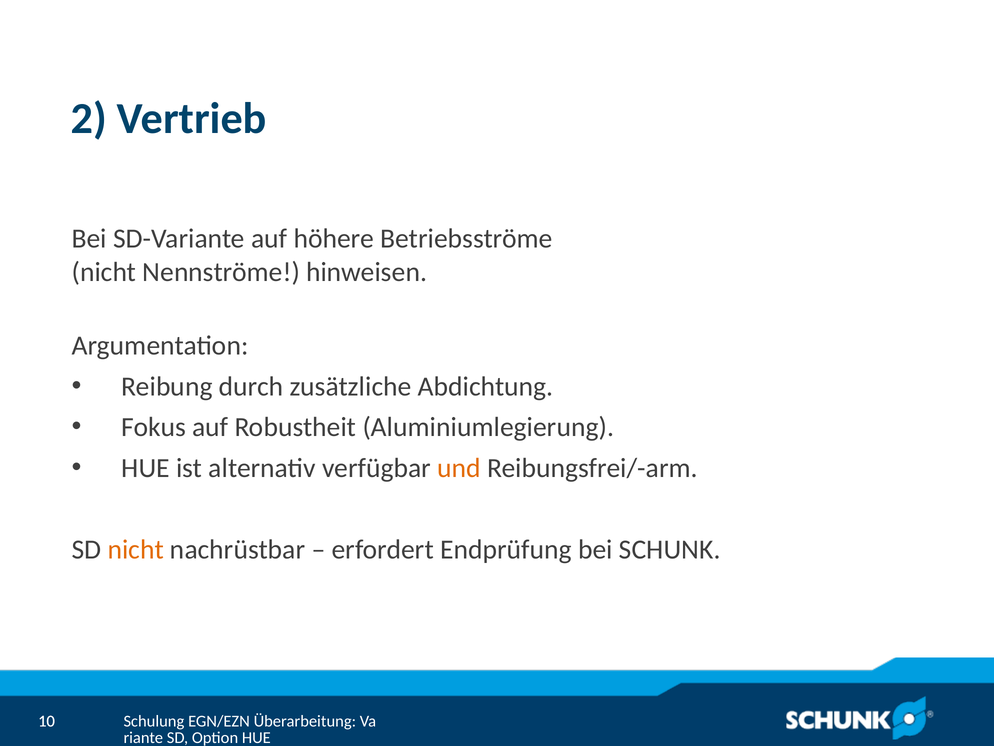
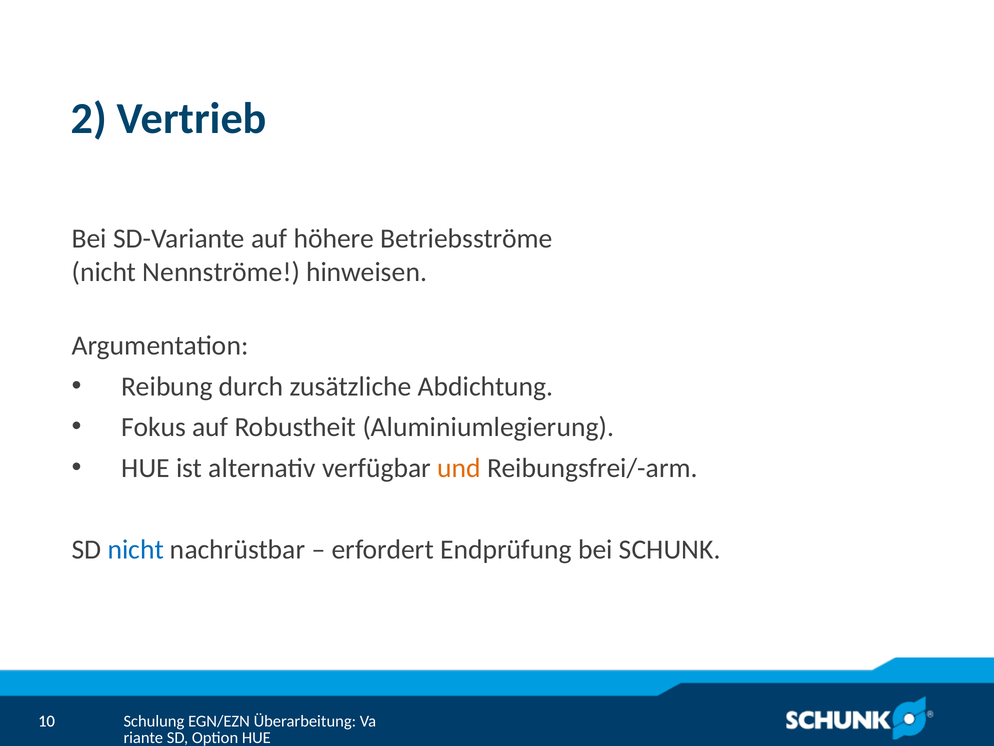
nicht at (136, 549) colour: orange -> blue
